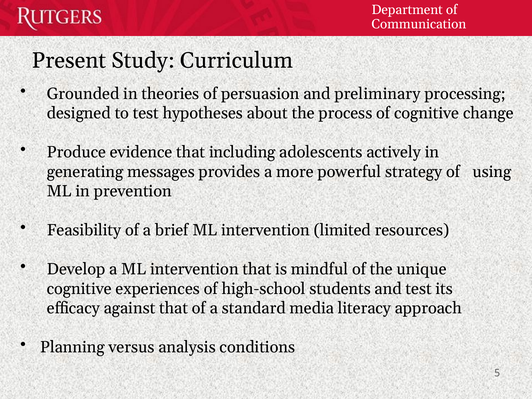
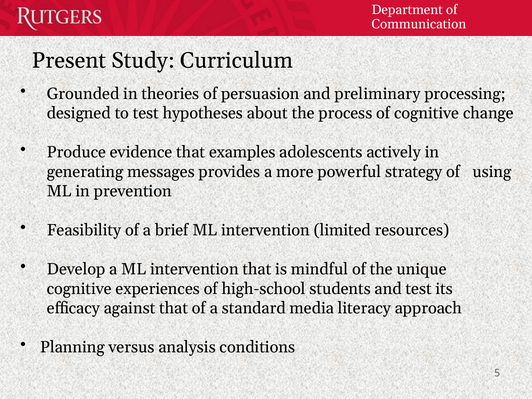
including: including -> examples
